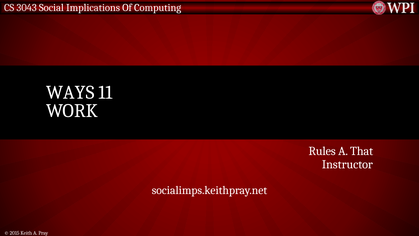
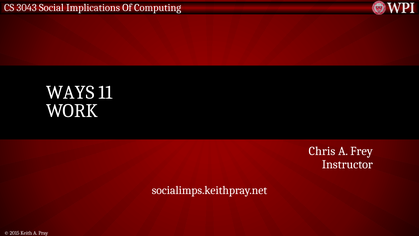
Rules: Rules -> Chris
That: That -> Frey
